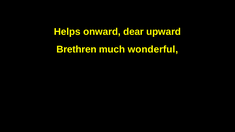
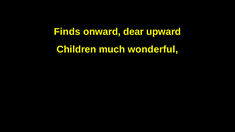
Helps: Helps -> Finds
Brethren: Brethren -> Children
